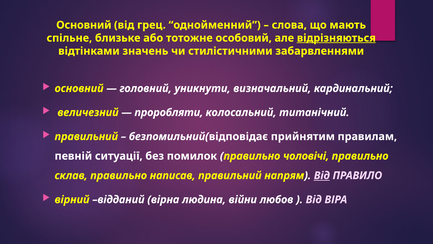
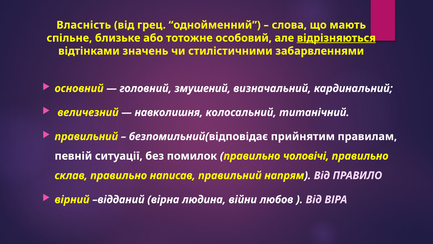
Основний at (84, 25): Основний -> Власність
уникнути: уникнути -> змушений
проробляти: проробляти -> навколишня
Від at (322, 175) underline: present -> none
